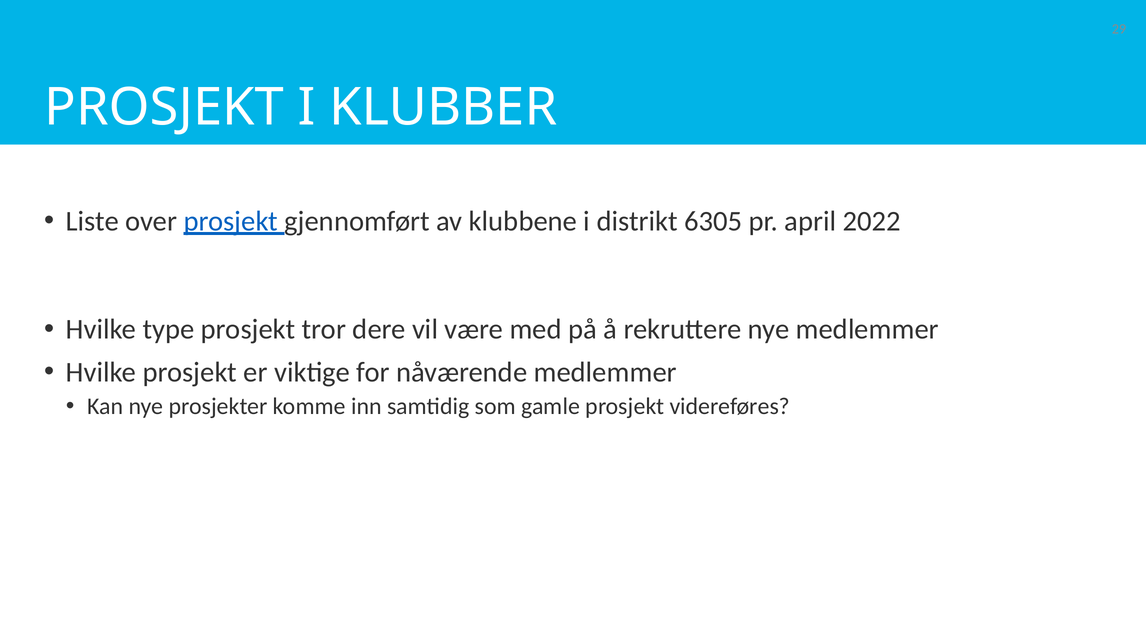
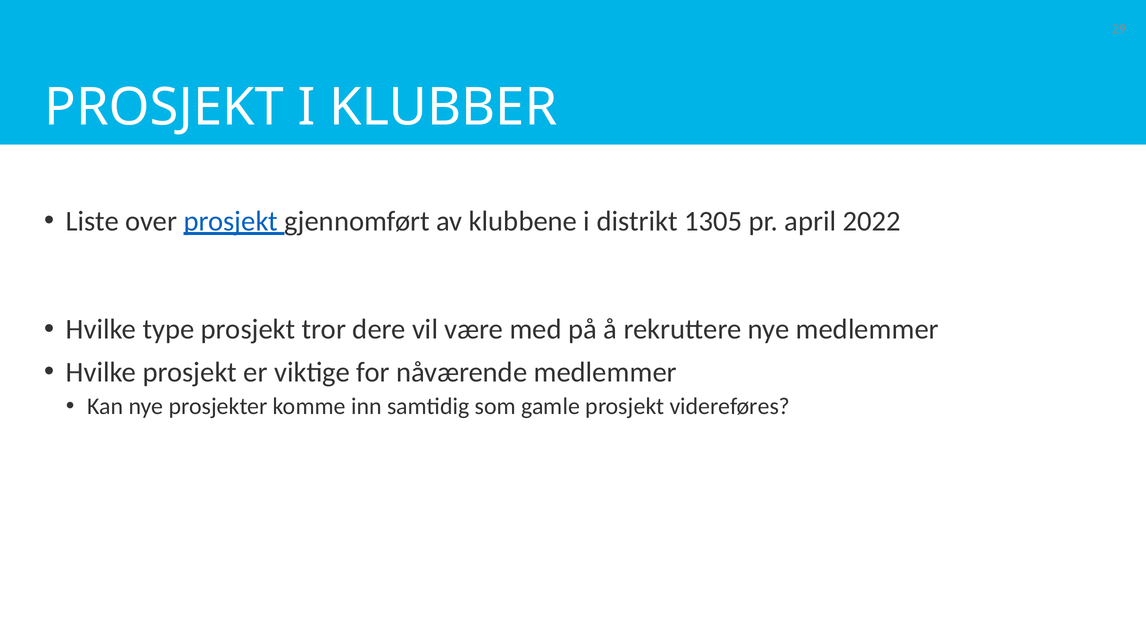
6305: 6305 -> 1305
